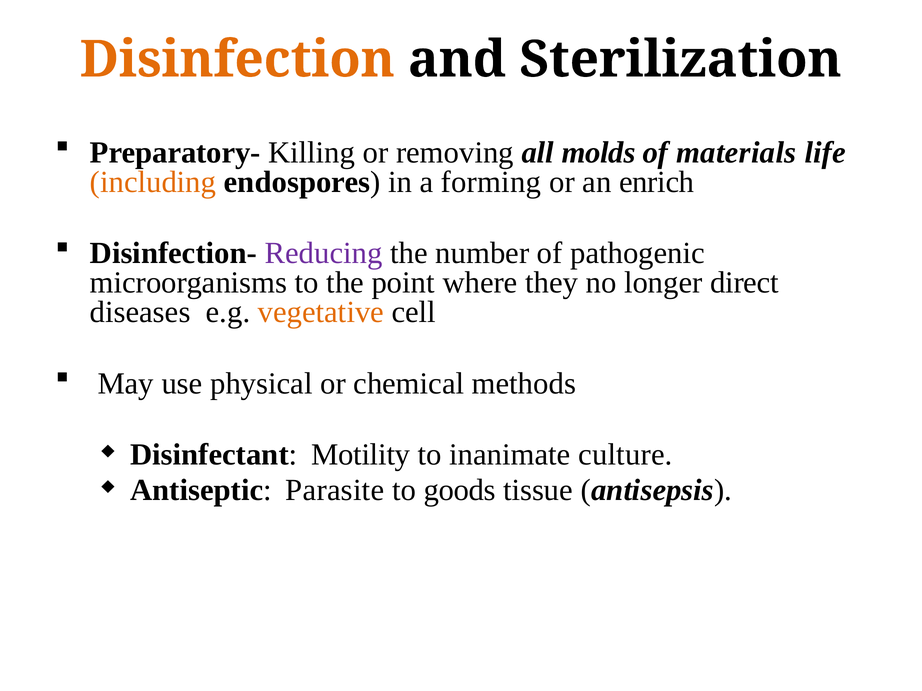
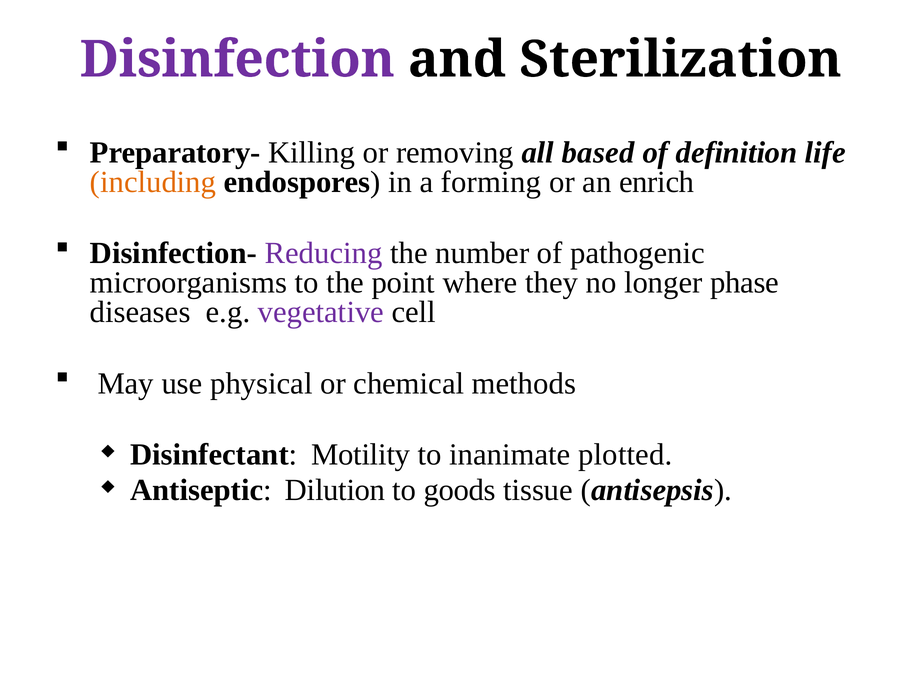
Disinfection colour: orange -> purple
molds: molds -> based
materials: materials -> definition
direct: direct -> phase
vegetative colour: orange -> purple
culture: culture -> plotted
Parasite: Parasite -> Dilution
